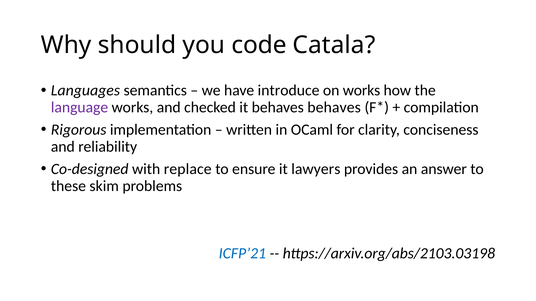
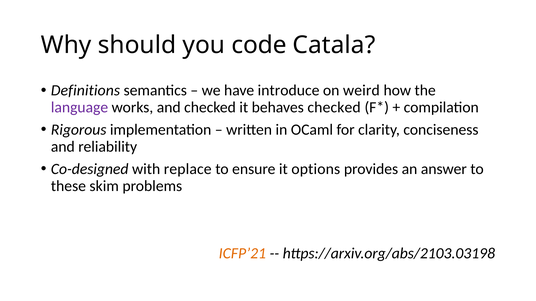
Languages: Languages -> Definitions
on works: works -> weird
behaves behaves: behaves -> checked
lawyers: lawyers -> options
ICFP’21 colour: blue -> orange
